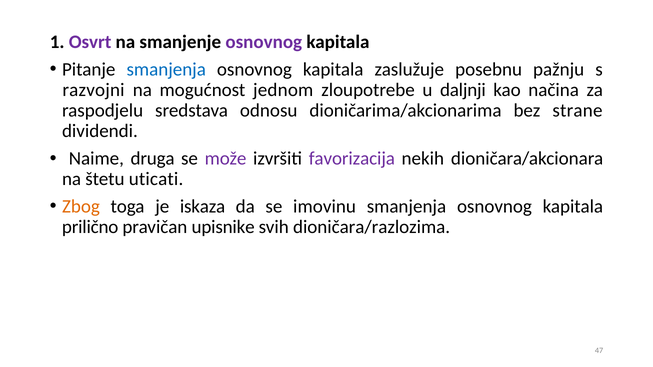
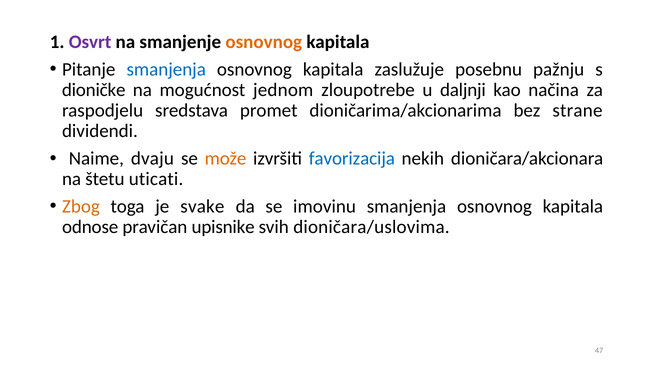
osnovnog at (264, 42) colour: purple -> orange
razvojni: razvojni -> dioničke
odnosu: odnosu -> promet
druga: druga -> dvaju
može colour: purple -> orange
favorizacija colour: purple -> blue
iskaza: iskaza -> svake
prilično: prilično -> odnose
dioničara/razlozima: dioničara/razlozima -> dioničara/uslovima
